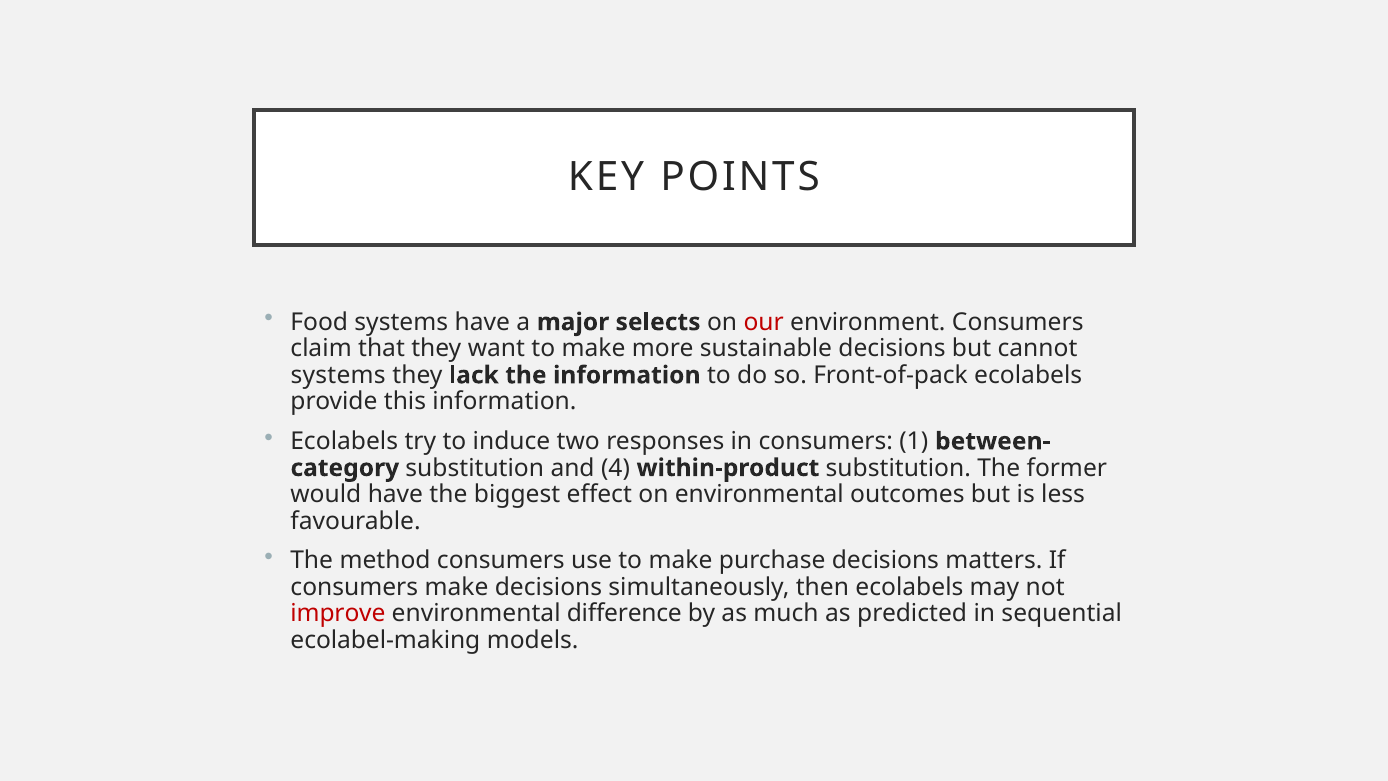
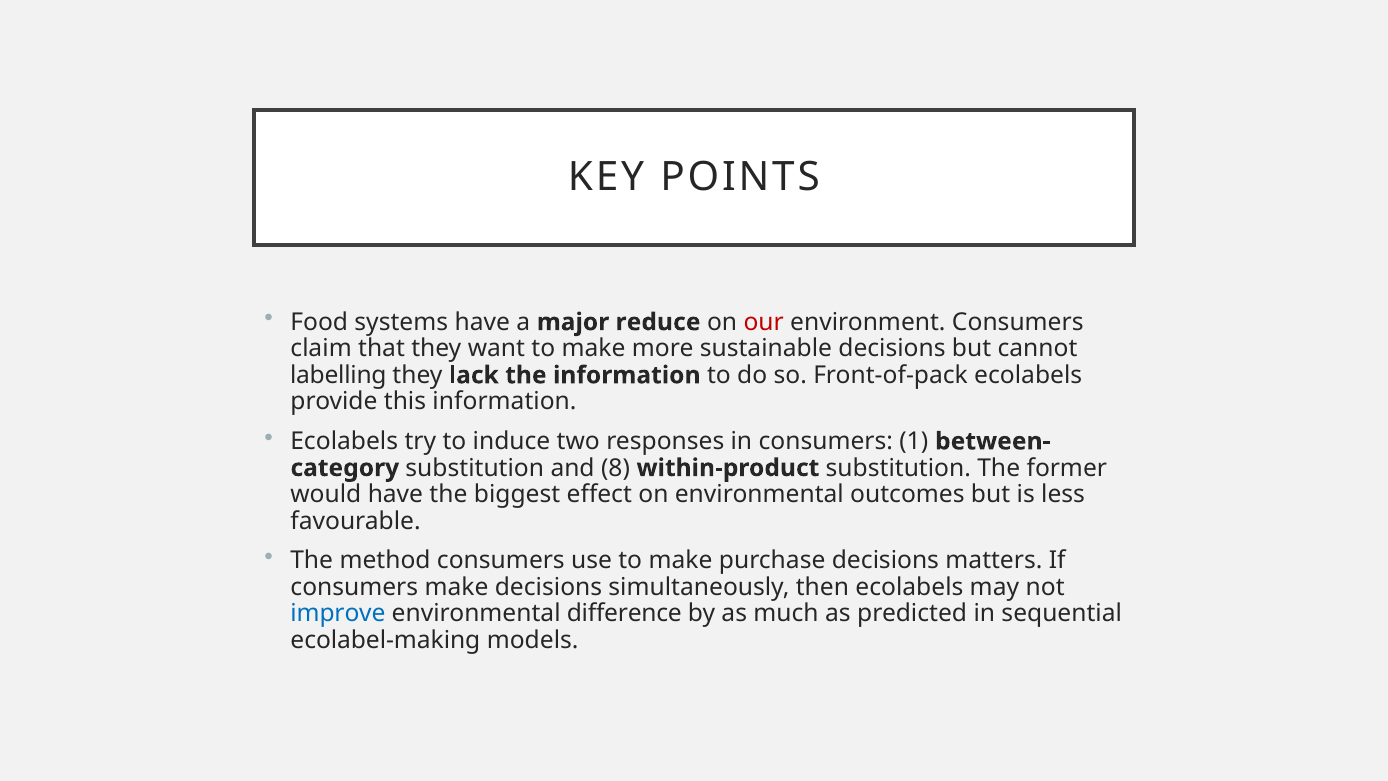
selects: selects -> reduce
systems at (338, 375): systems -> labelling
4: 4 -> 8
improve colour: red -> blue
